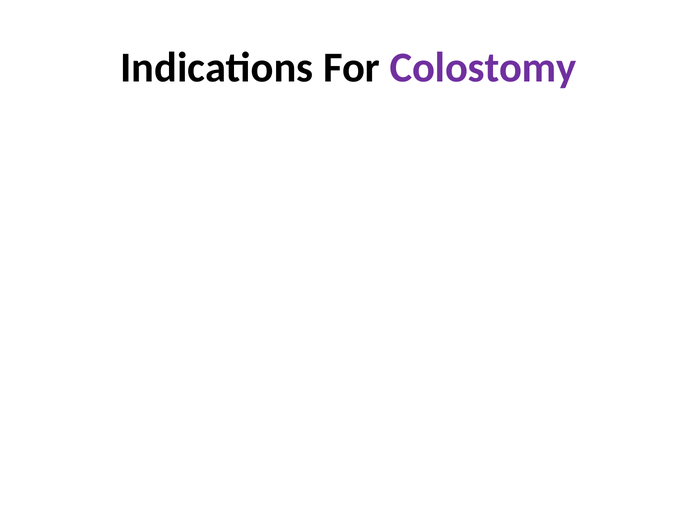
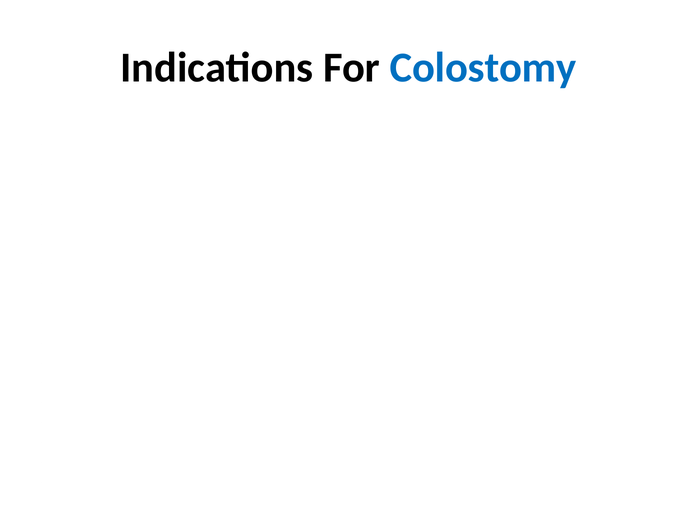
Colostomy colour: purple -> blue
